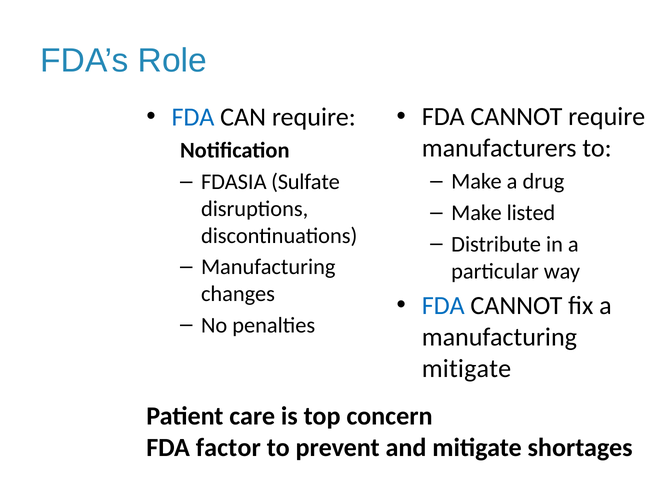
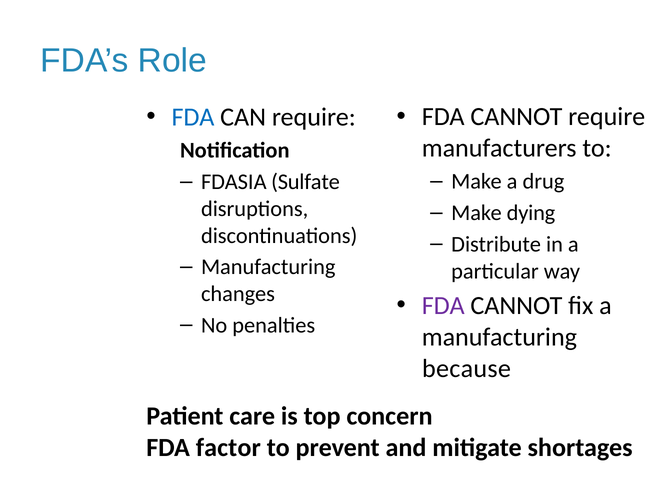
listed: listed -> dying
FDA at (443, 306) colour: blue -> purple
mitigate at (467, 369): mitigate -> because
